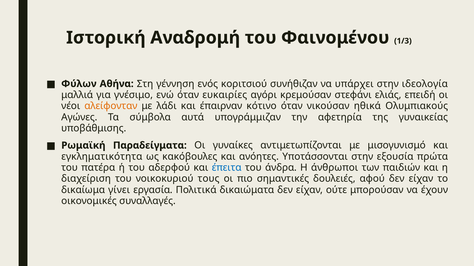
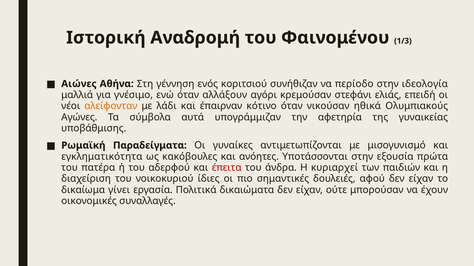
Φύλων: Φύλων -> Αιώνες
υπάρχει: υπάρχει -> περίοδο
ευκαιρίες: ευκαιρίες -> αλλάξουν
έπειτα colour: blue -> red
άνθρωποι: άνθρωποι -> κυριαρχεί
τους: τους -> ίδιες
